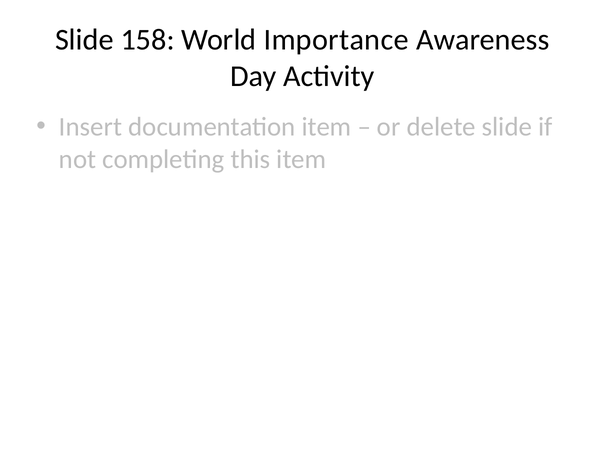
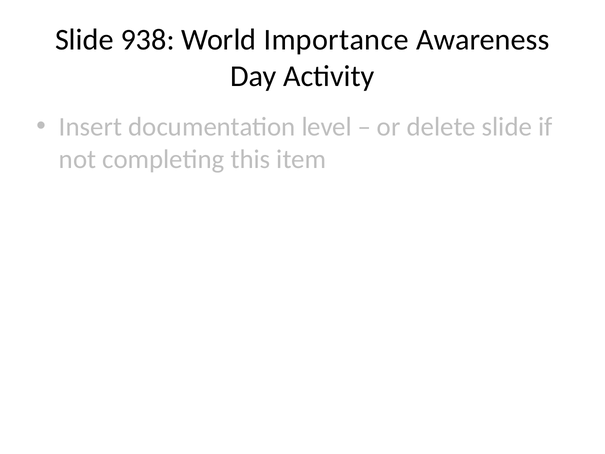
158: 158 -> 938
documentation item: item -> level
